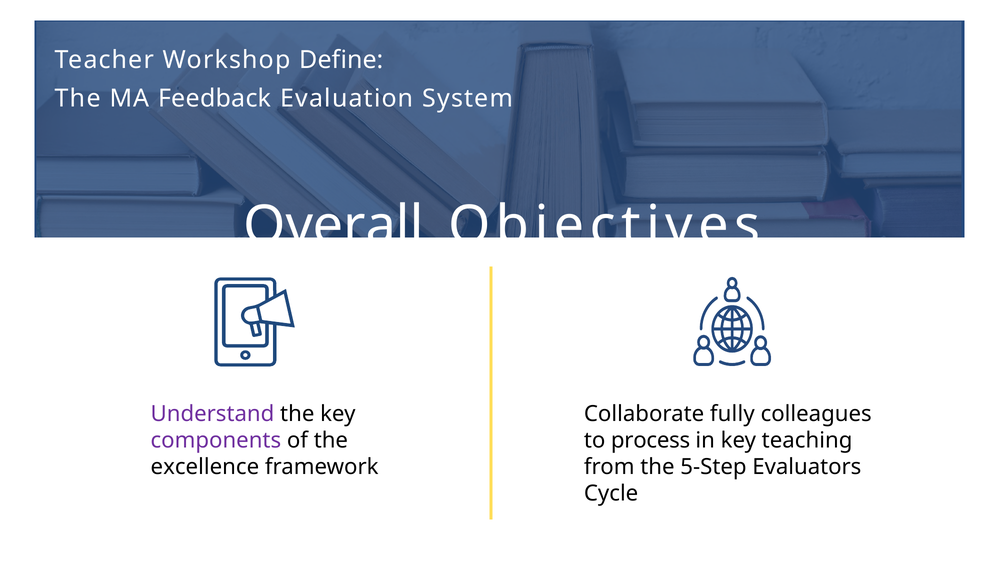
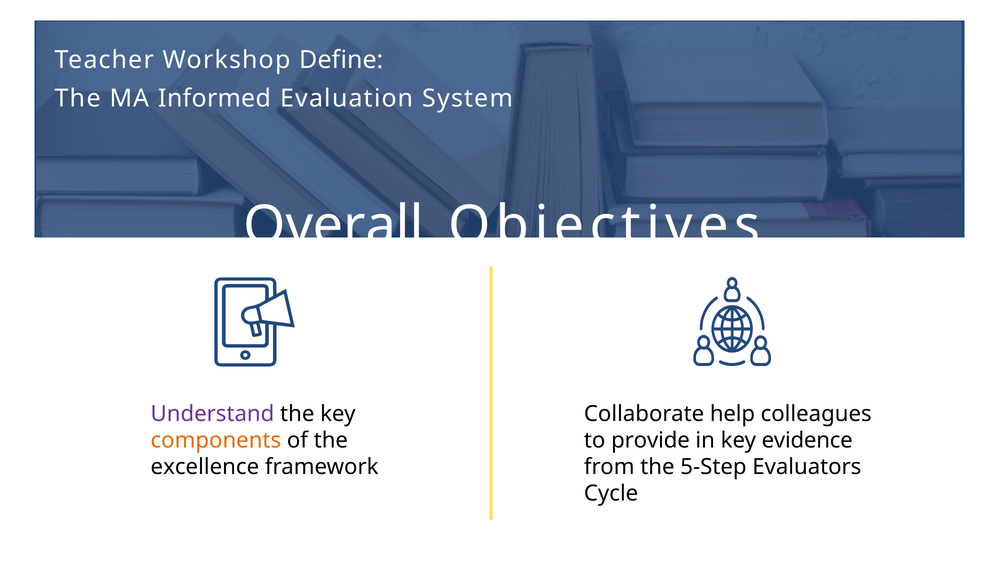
Feedback: Feedback -> Informed
fully: fully -> help
components colour: purple -> orange
process: process -> provide
teaching: teaching -> evidence
